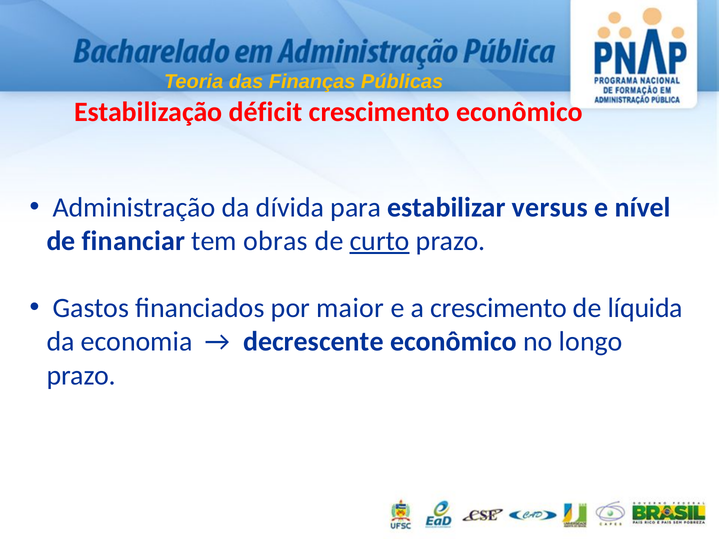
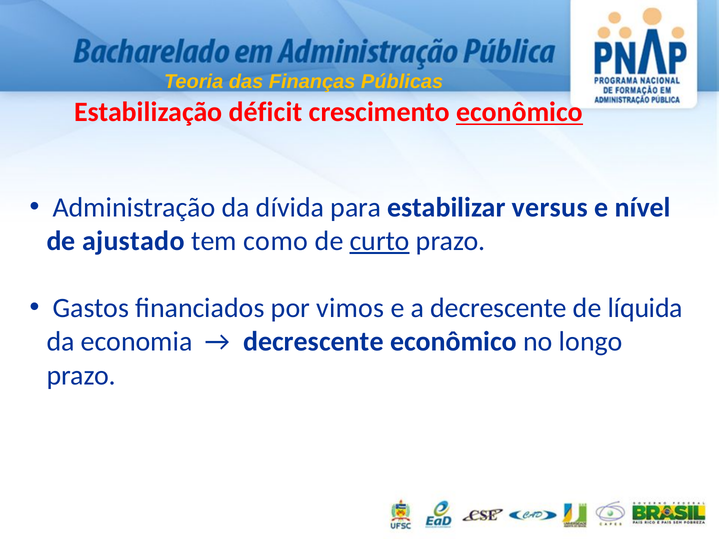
econômico at (519, 112) underline: none -> present
financiar: financiar -> ajustado
obras: obras -> como
maior: maior -> vimos
a crescimento: crescimento -> decrescente
